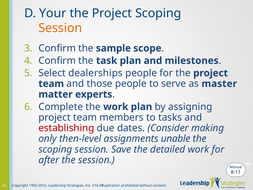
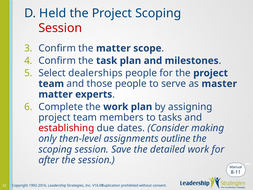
Your: Your -> Held
Session at (60, 28) colour: orange -> red
the sample: sample -> matter
unable: unable -> outline
